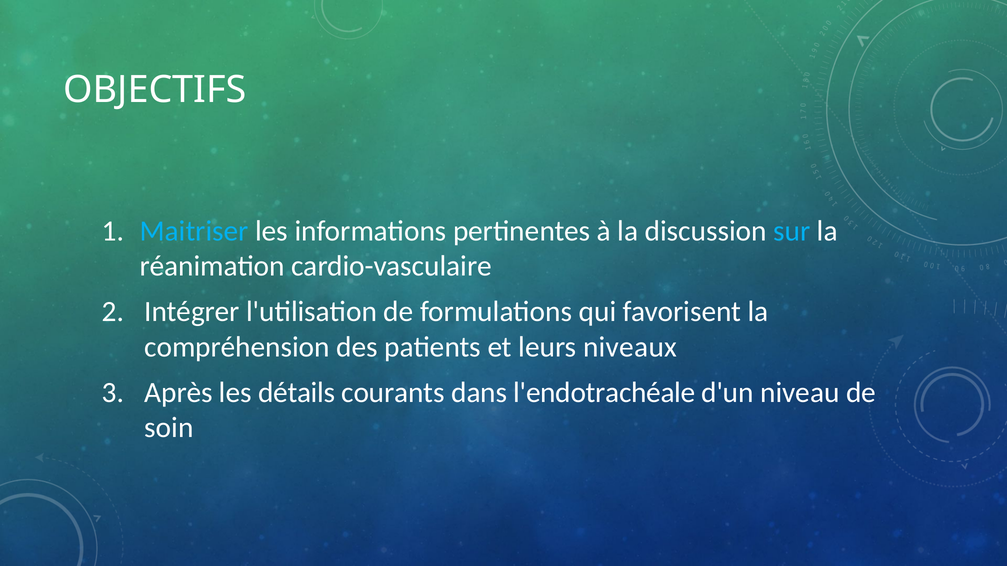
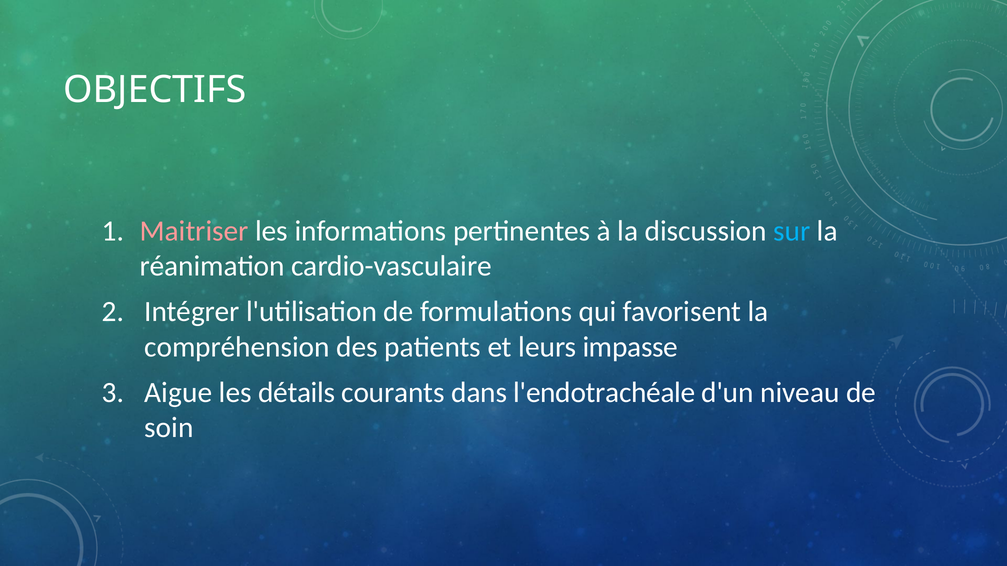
Maitriser colour: light blue -> pink
niveaux: niveaux -> impasse
Après: Après -> Aigue
